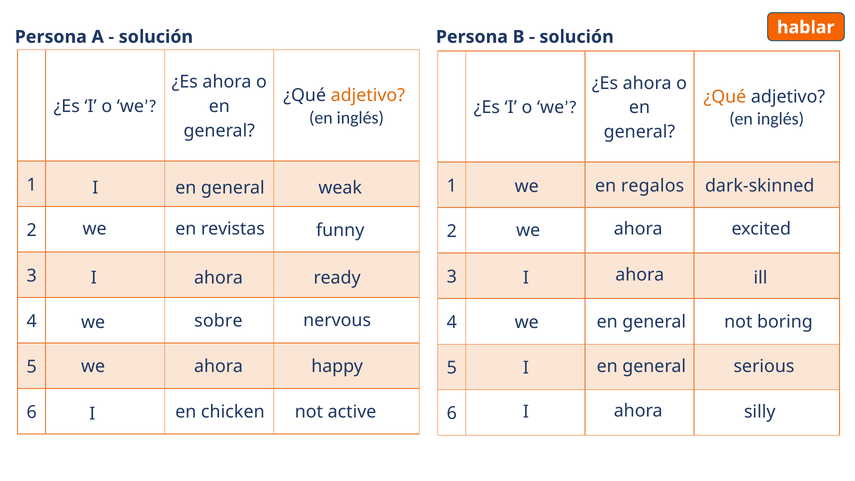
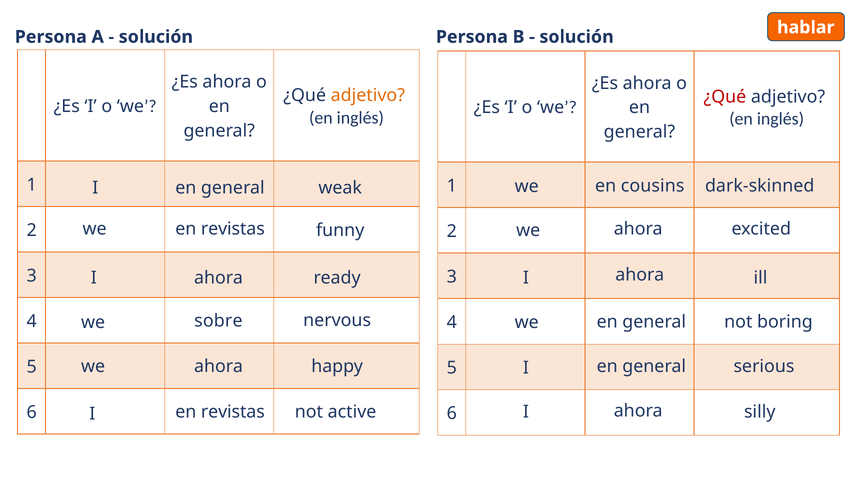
¿Qué at (725, 97) colour: orange -> red
regalos: regalos -> cousins
chicken at (233, 412): chicken -> revistas
